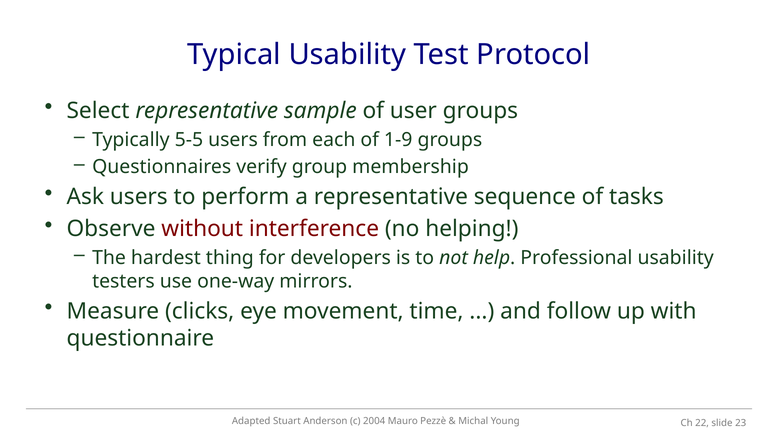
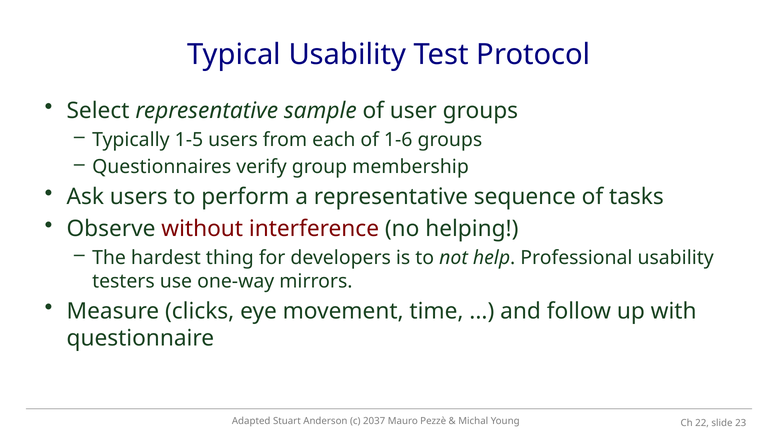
5-5: 5-5 -> 1-5
1-9: 1-9 -> 1-6
2004: 2004 -> 2037
